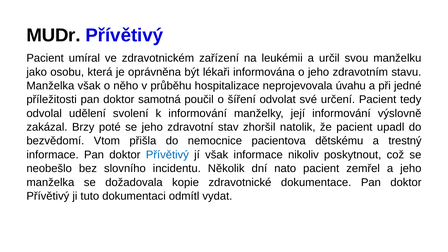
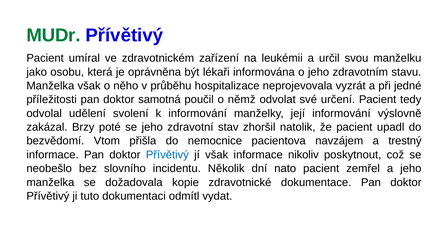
MUDr colour: black -> green
úvahu: úvahu -> vyzrát
šíření: šíření -> němž
dětskému: dětskému -> navzájem
